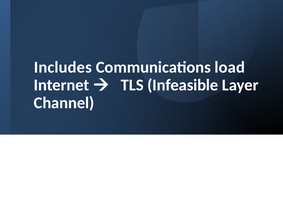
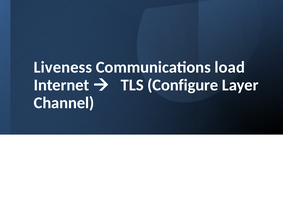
Includes: Includes -> Liveness
Infeasible: Infeasible -> Configure
